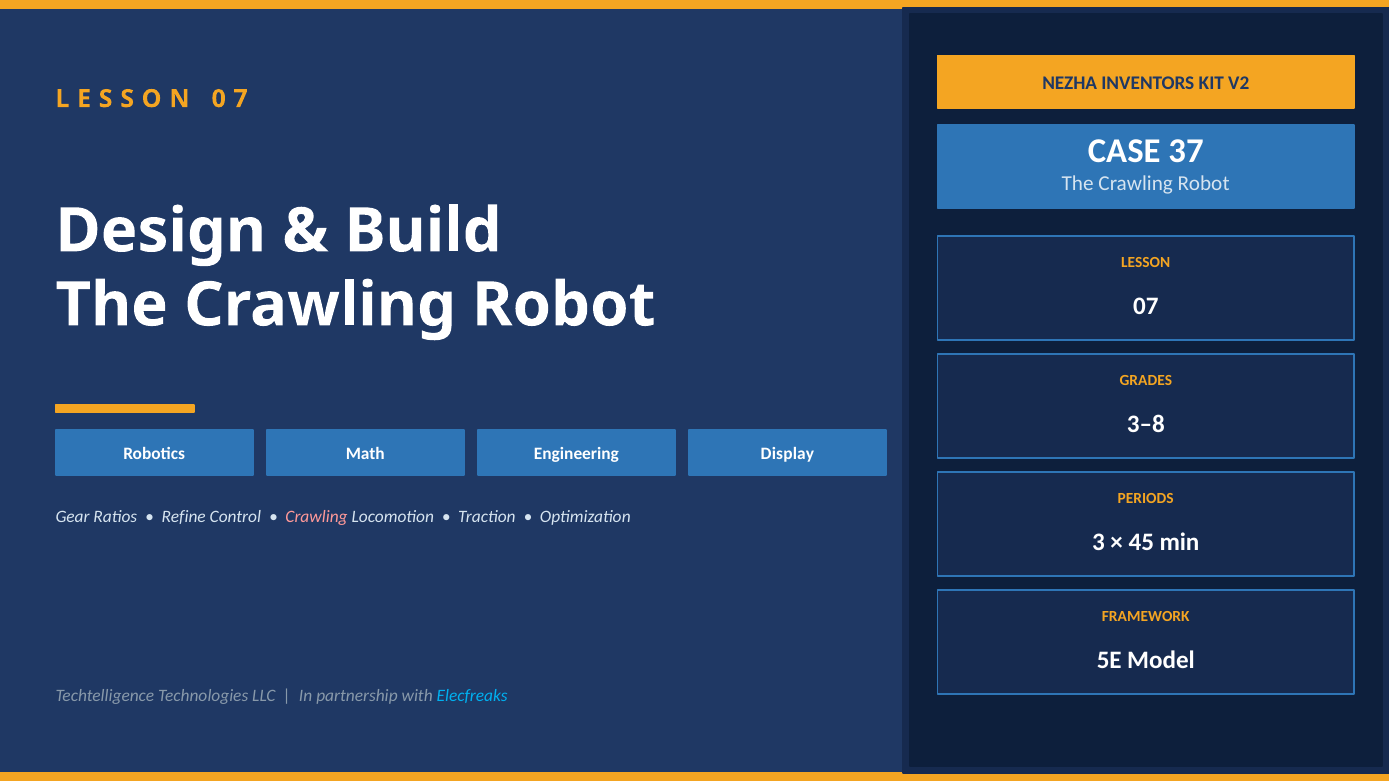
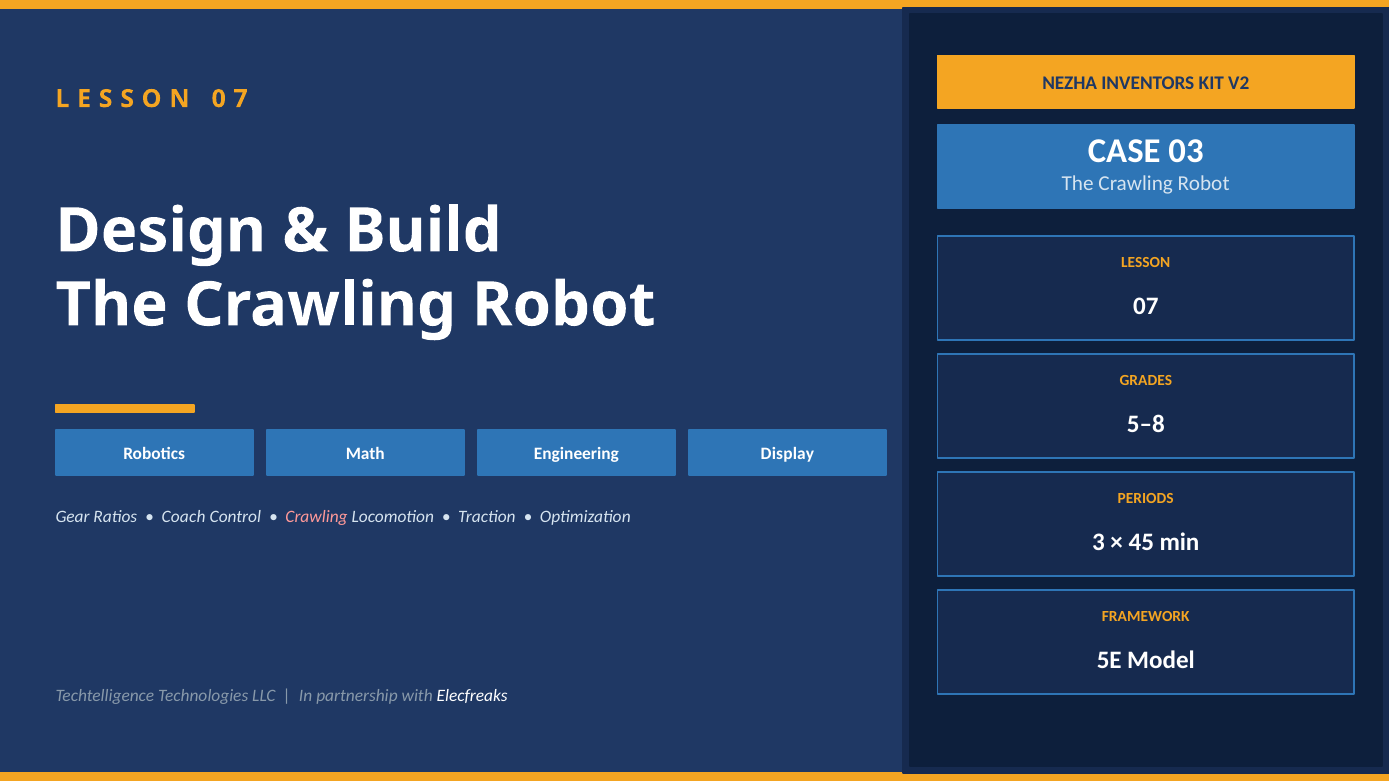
37: 37 -> 03
3–8: 3–8 -> 5–8
Refine: Refine -> Coach
Elecfreaks colour: light blue -> white
